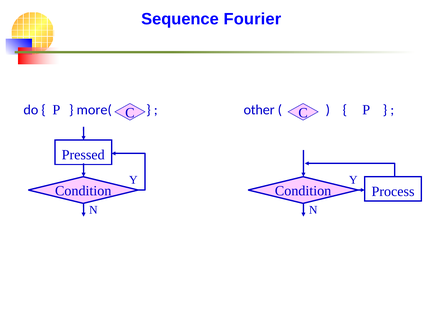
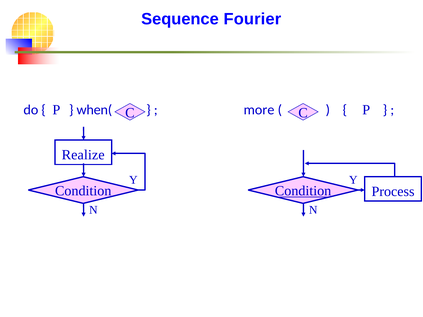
more(: more( -> when(
other: other -> more
Pressed: Pressed -> Realize
Condition at (303, 191) underline: none -> present
